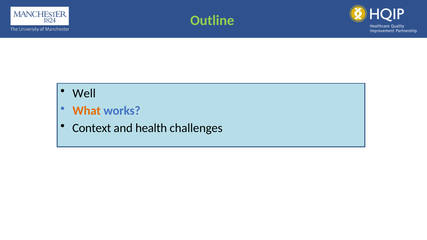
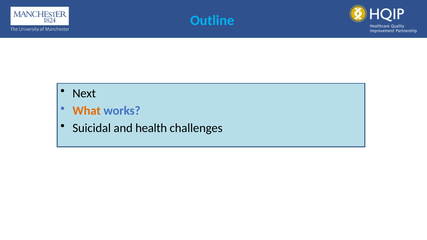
Outline colour: light green -> light blue
Well: Well -> Next
Context: Context -> Suicidal
